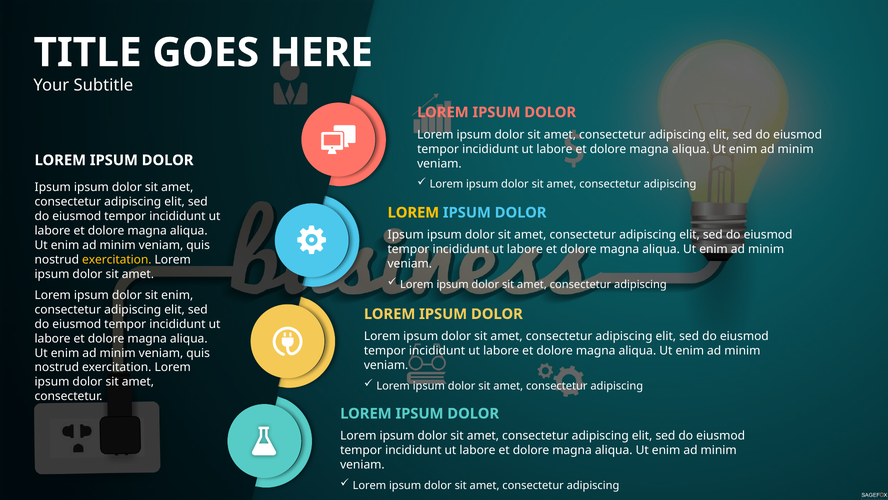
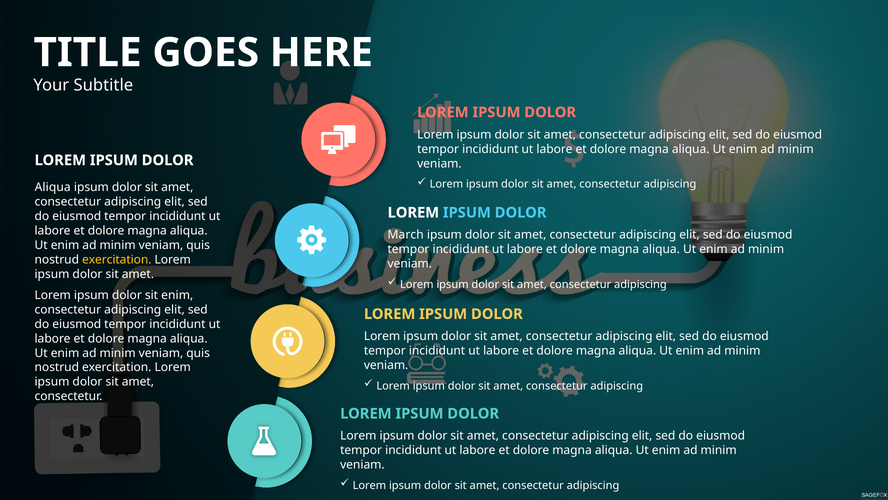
Ipsum at (53, 187): Ipsum -> Aliqua
LOREM at (413, 212) colour: yellow -> white
Ipsum at (406, 235): Ipsum -> March
